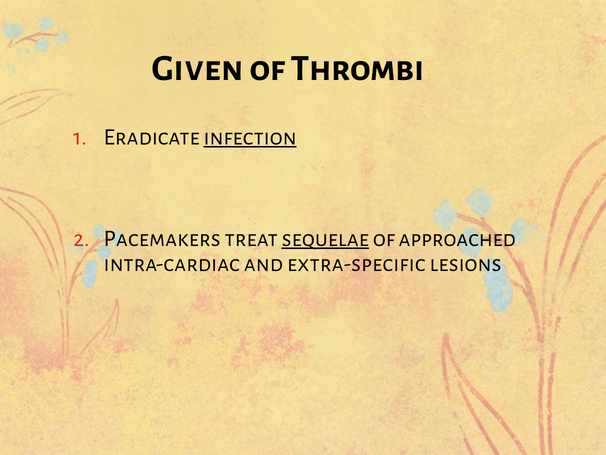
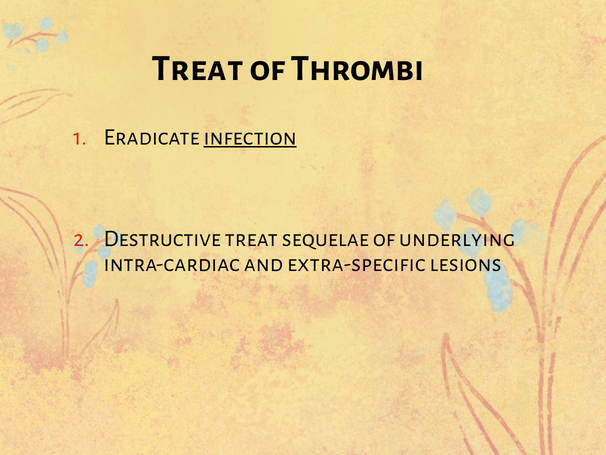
Given at (198, 68): Given -> Treat
Pacemakers: Pacemakers -> Destructive
sequelae underline: present -> none
approached: approached -> underlying
